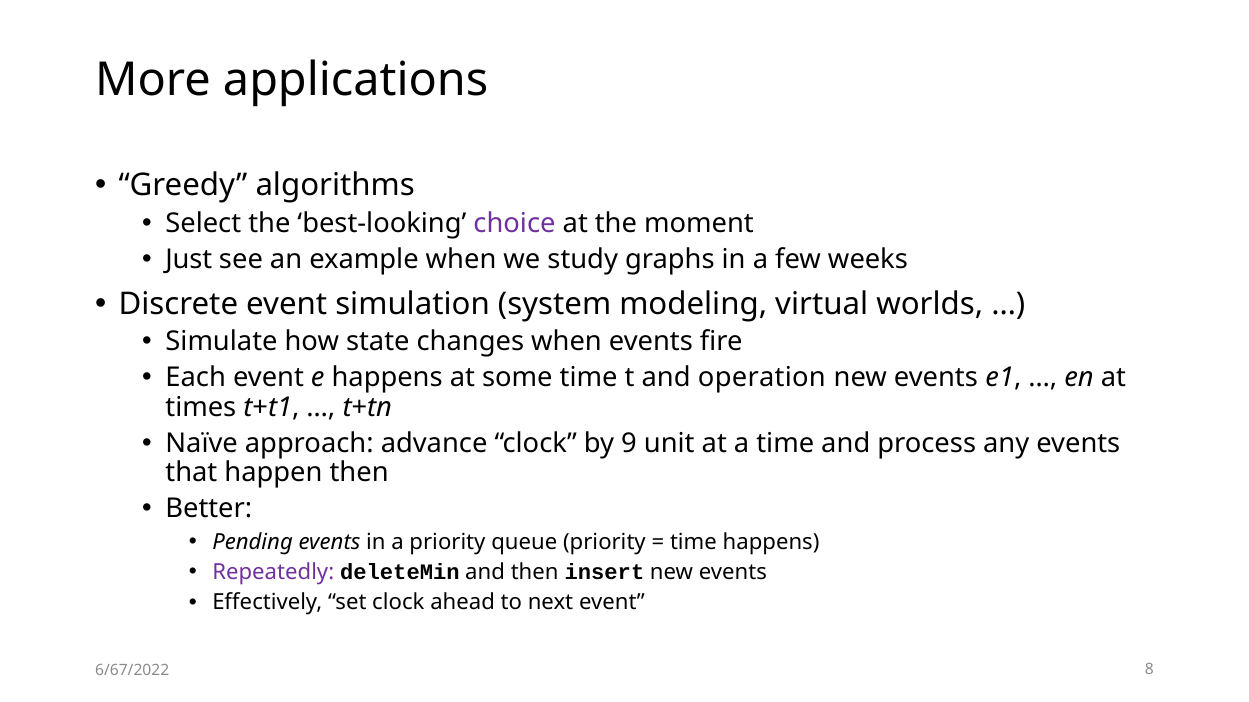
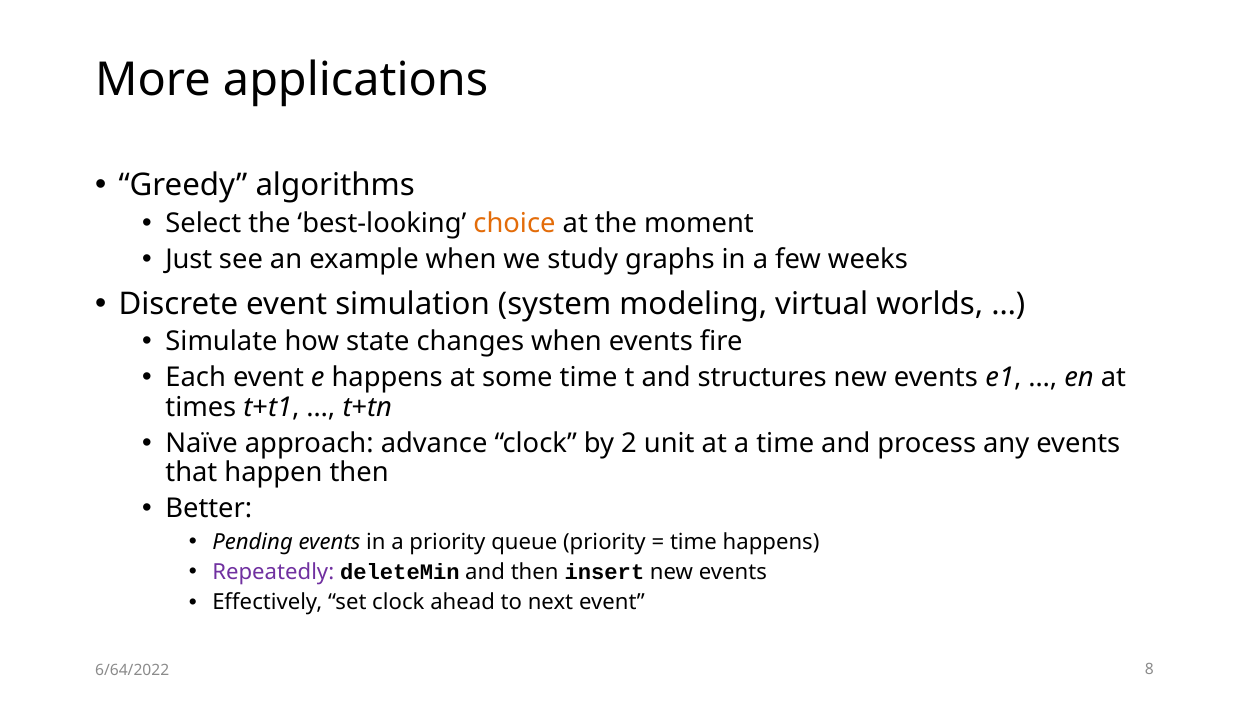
choice colour: purple -> orange
operation: operation -> structures
9: 9 -> 2
6/67/2022: 6/67/2022 -> 6/64/2022
